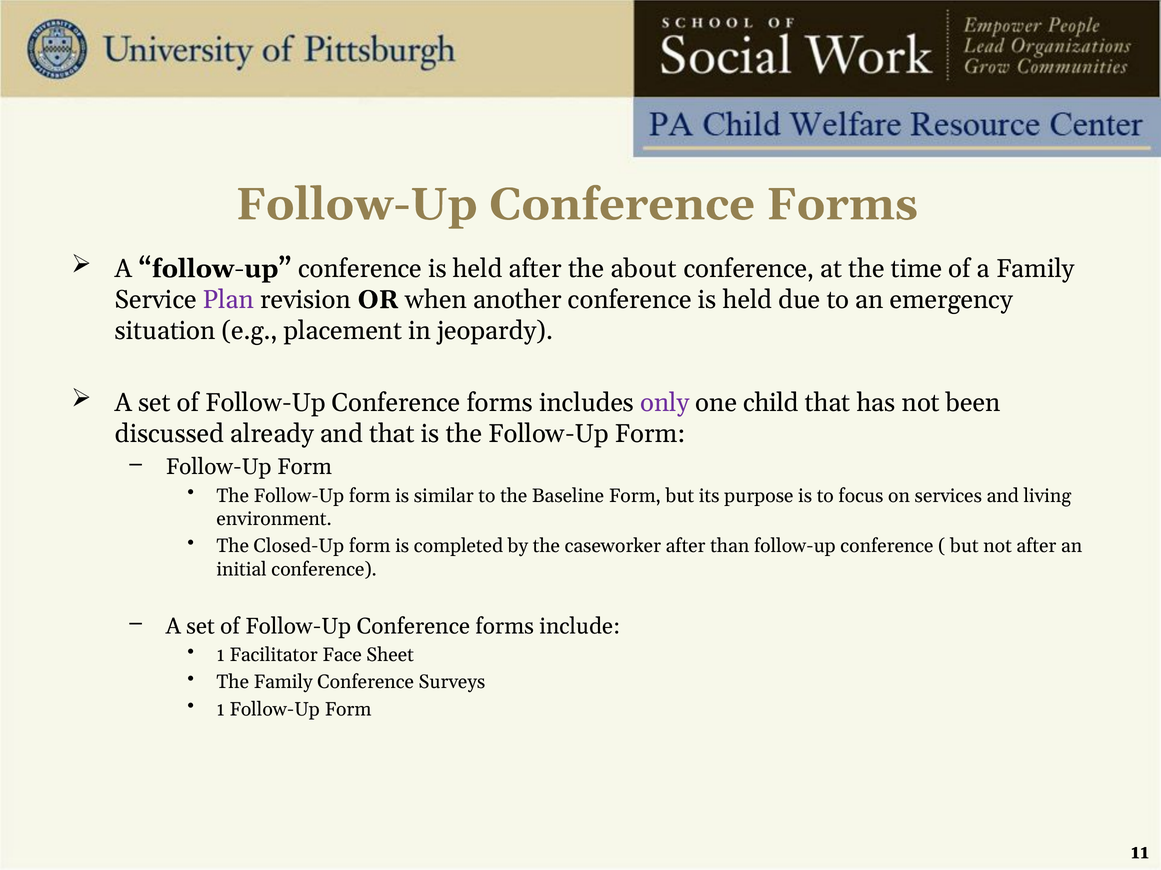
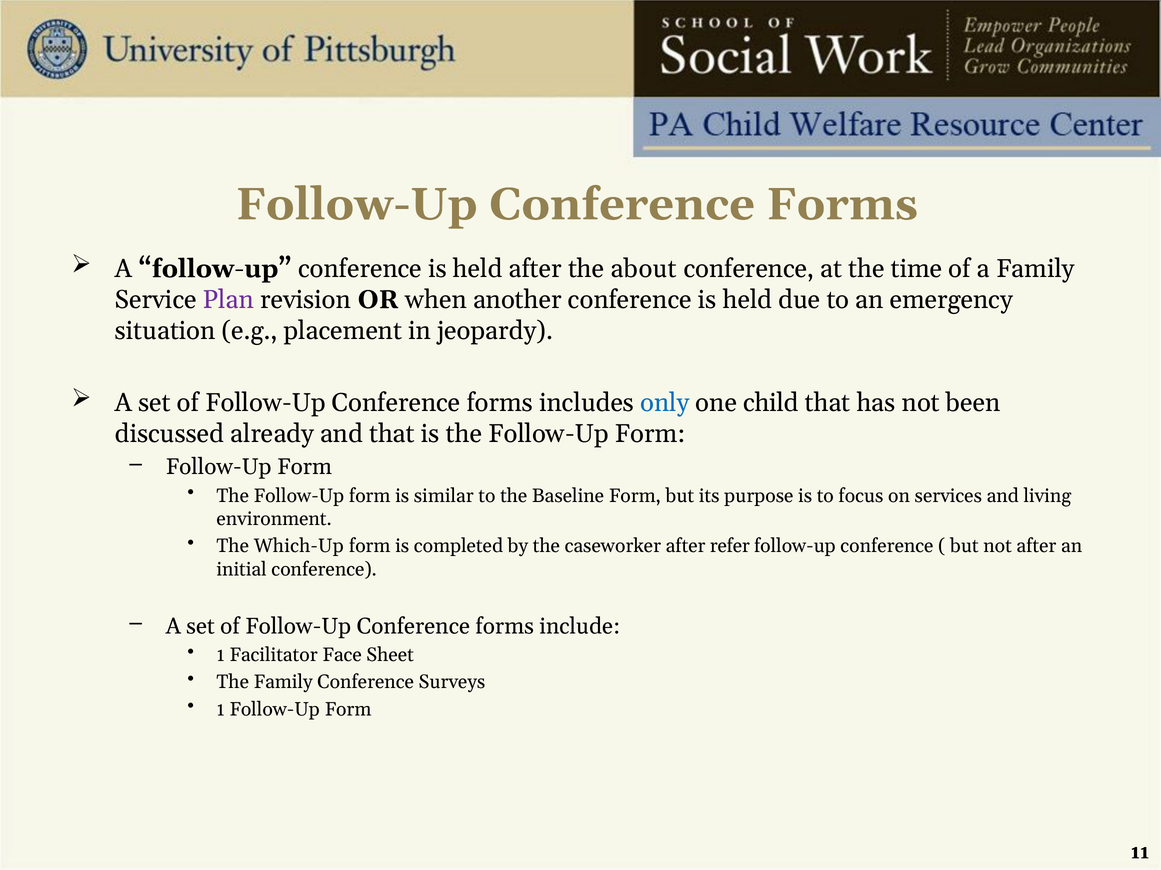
only colour: purple -> blue
Closed-Up: Closed-Up -> Which-Up
than: than -> refer
